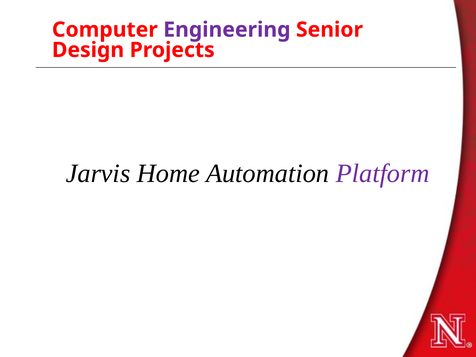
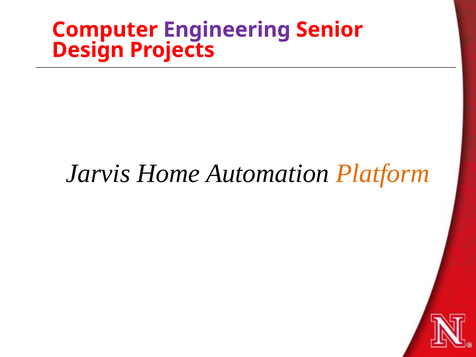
Platform colour: purple -> orange
